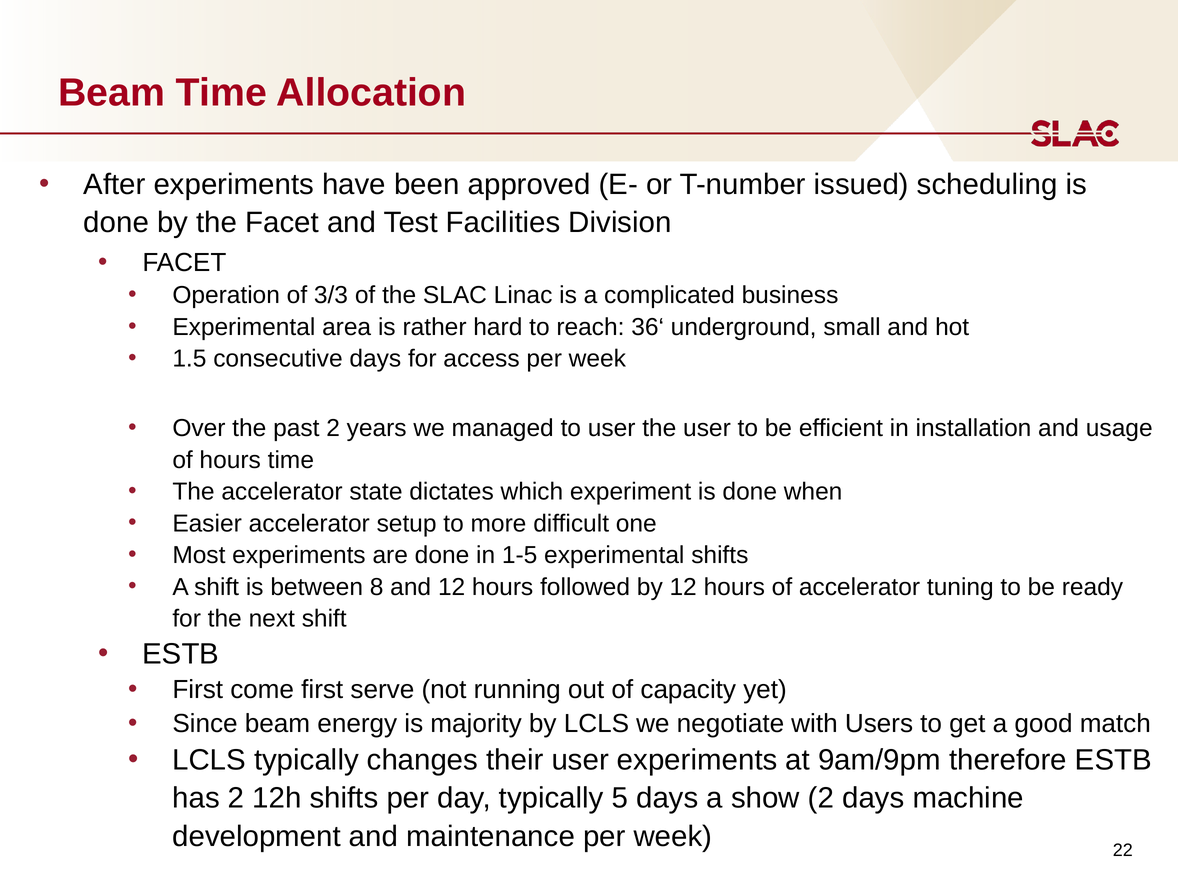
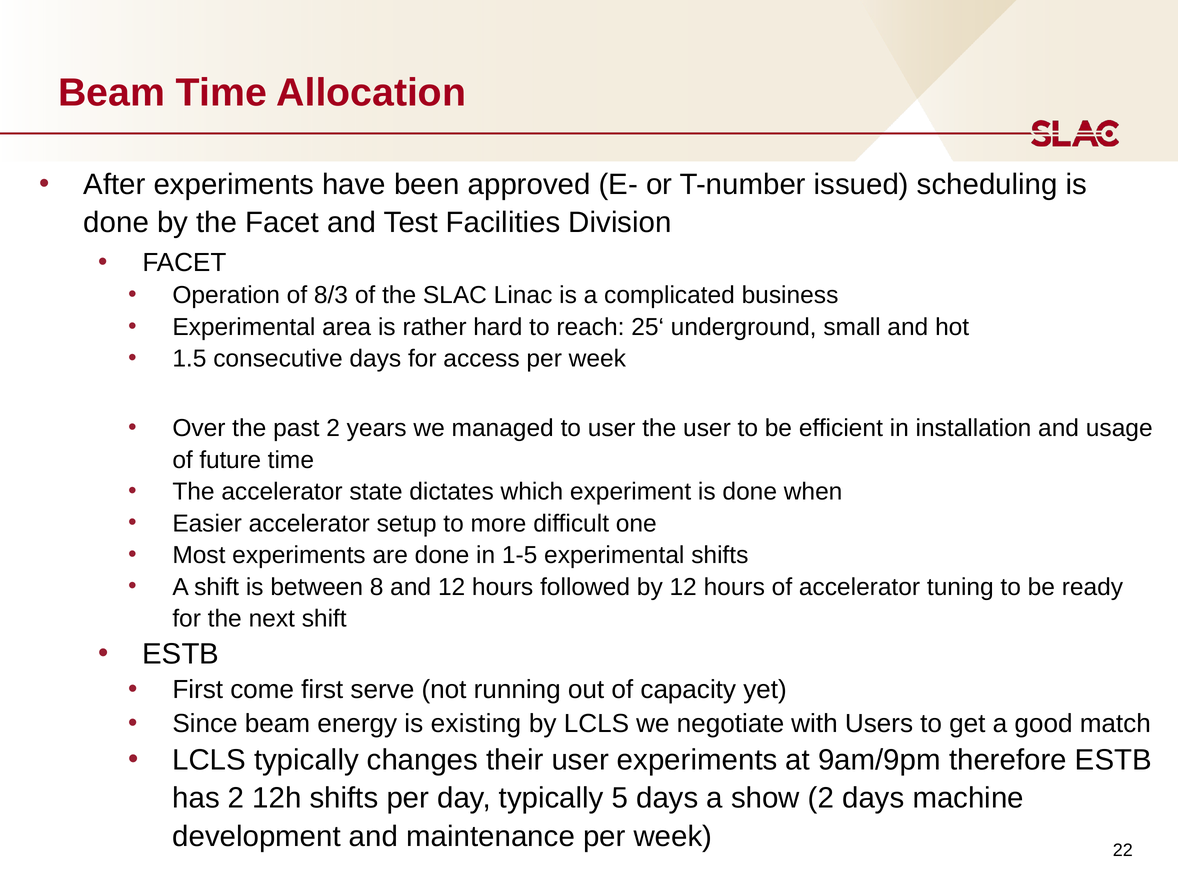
3/3: 3/3 -> 8/3
36‘: 36‘ -> 25‘
of hours: hours -> future
majority: majority -> existing
